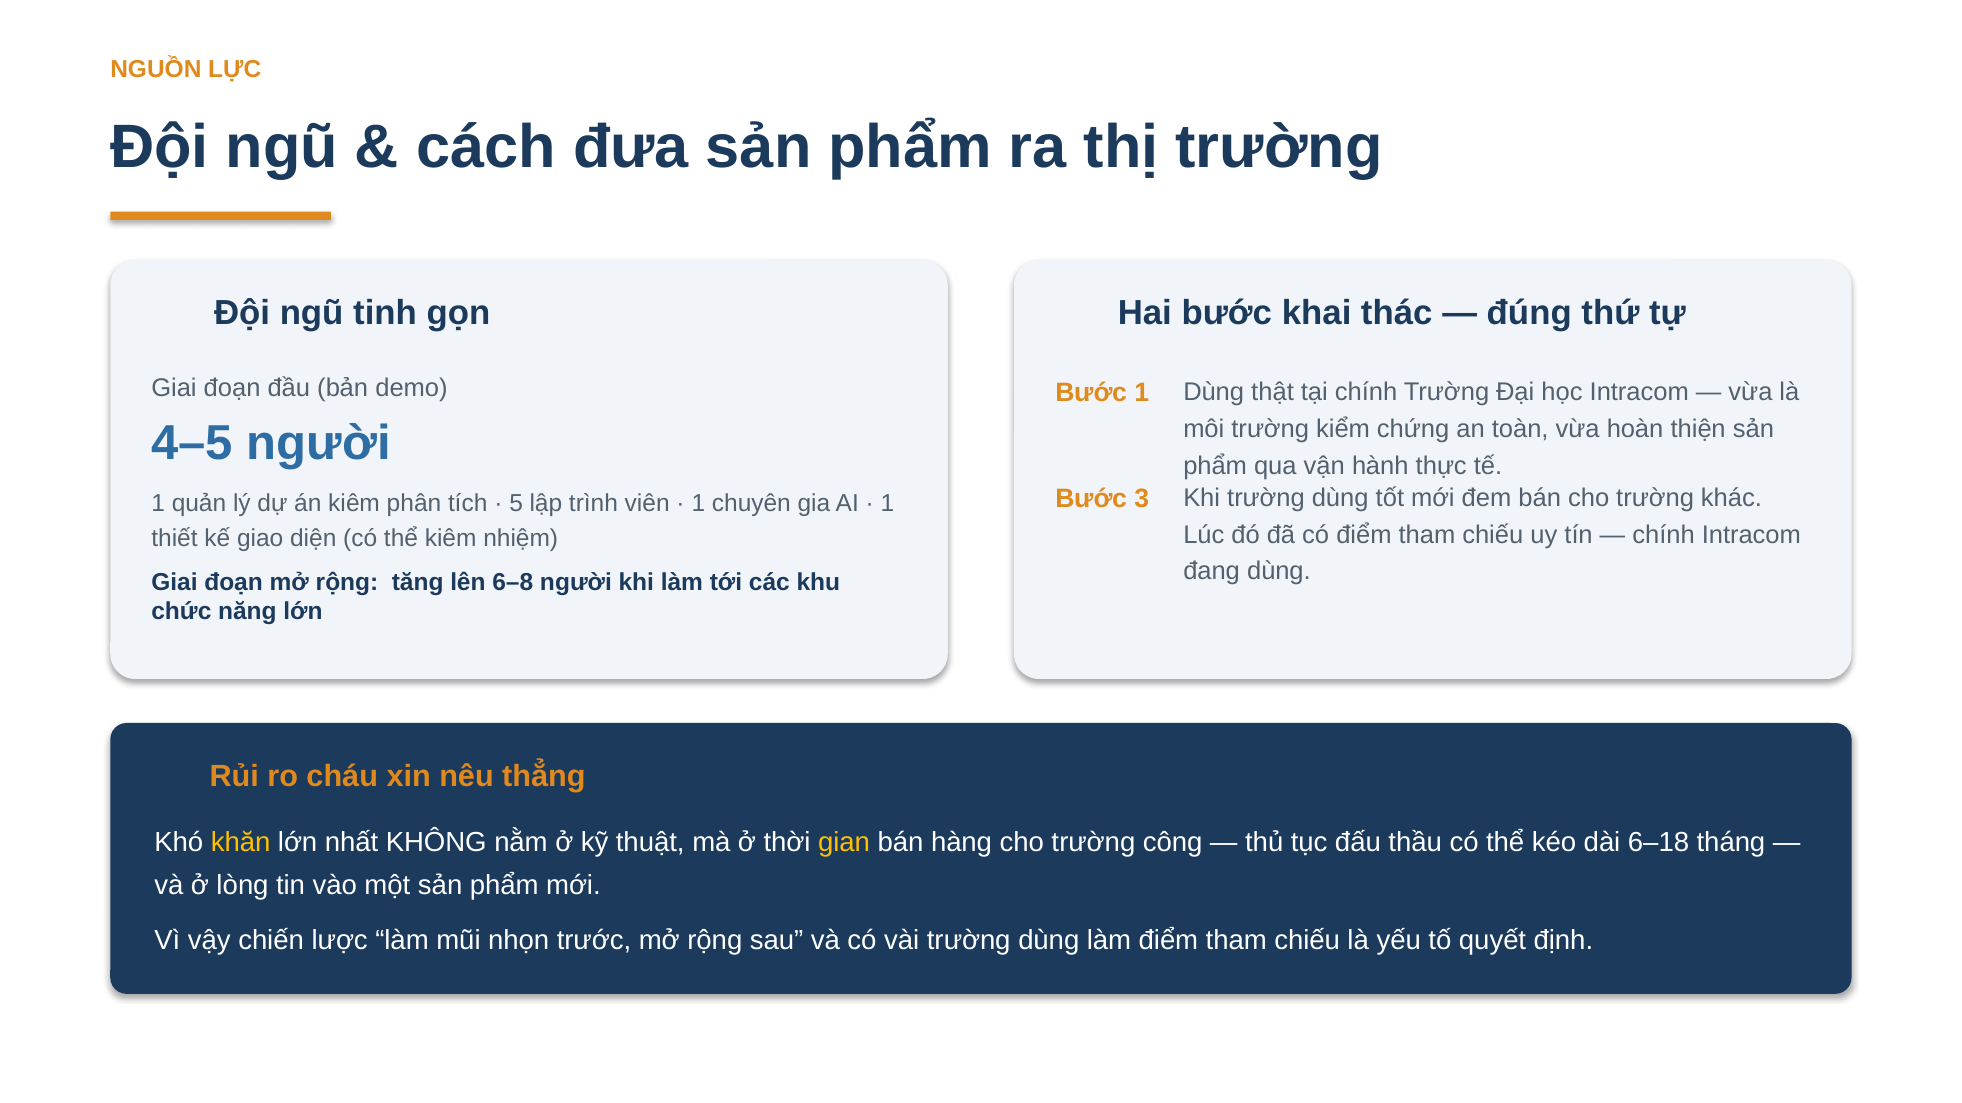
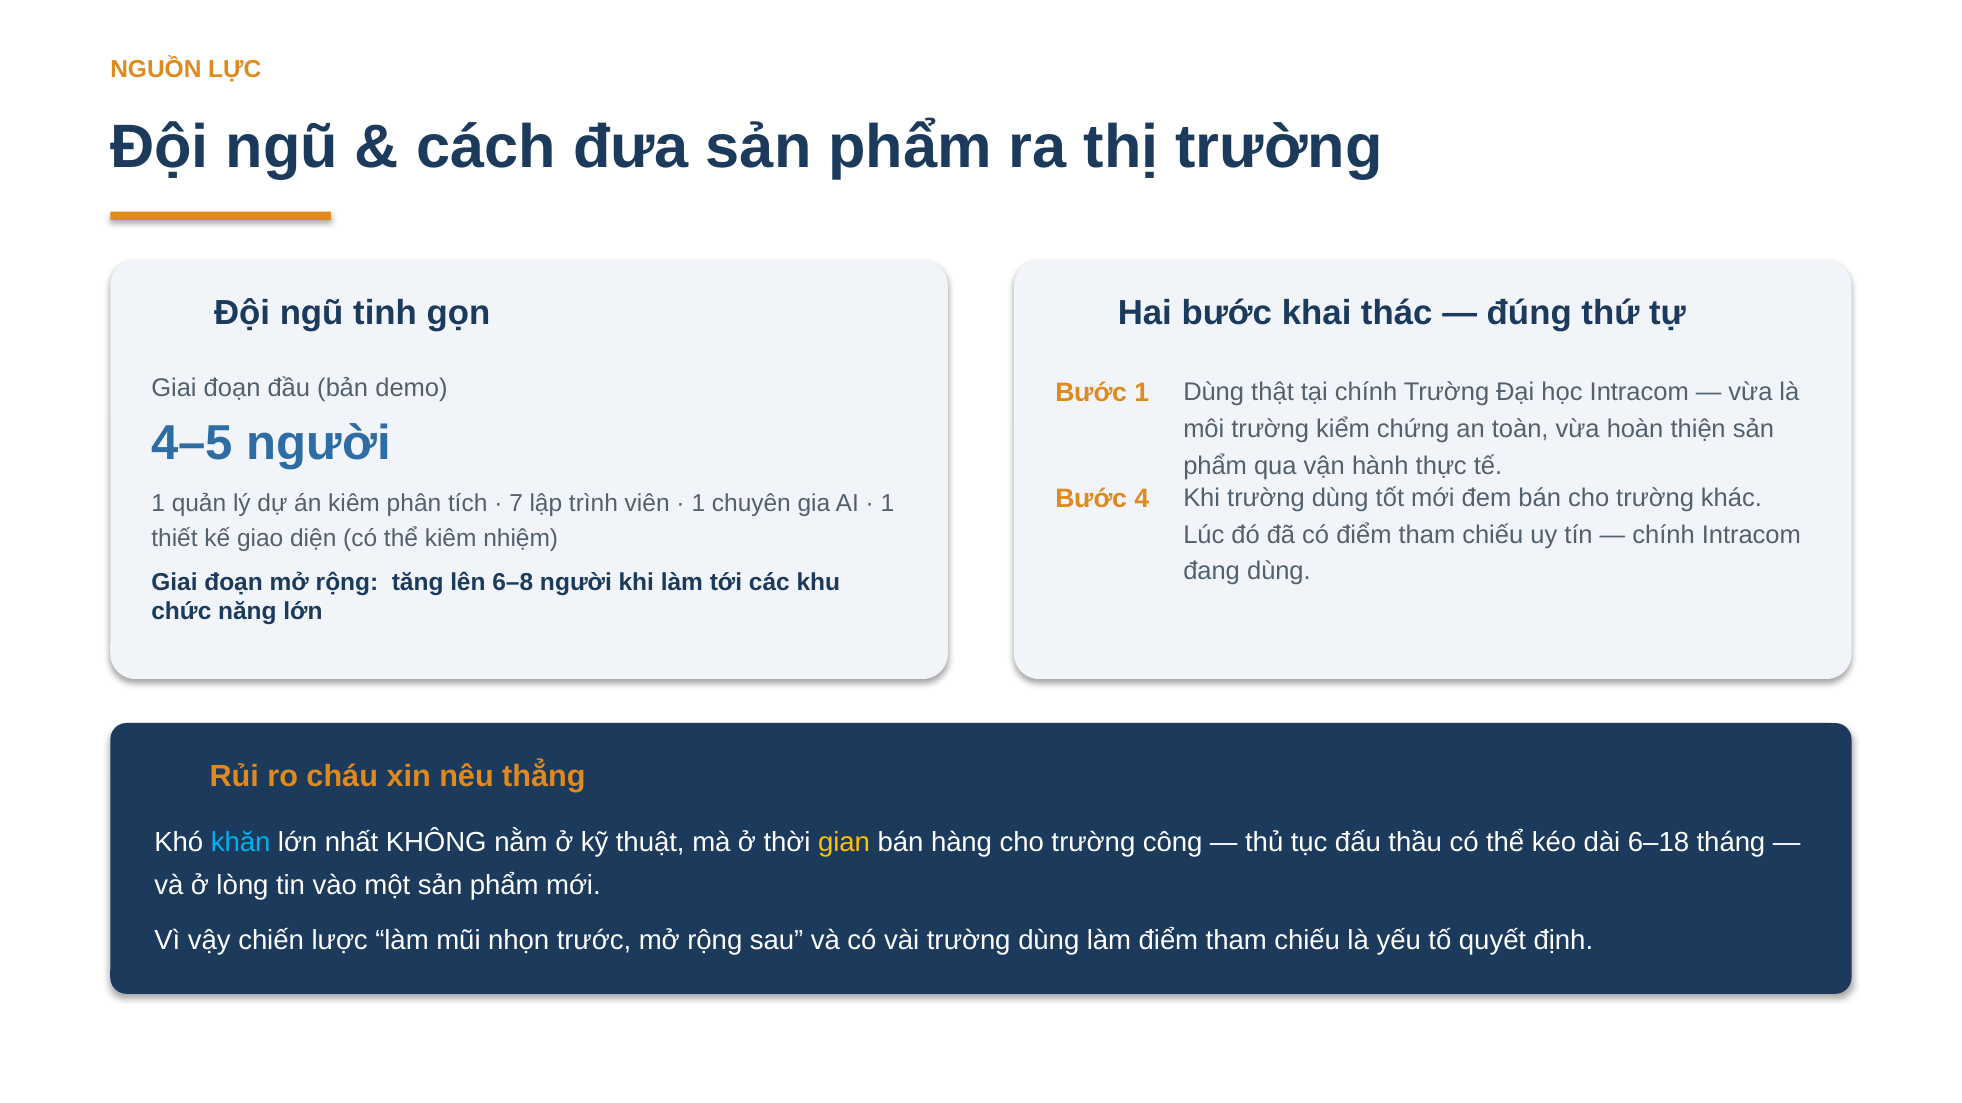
3: 3 -> 4
5: 5 -> 7
khăn colour: yellow -> light blue
